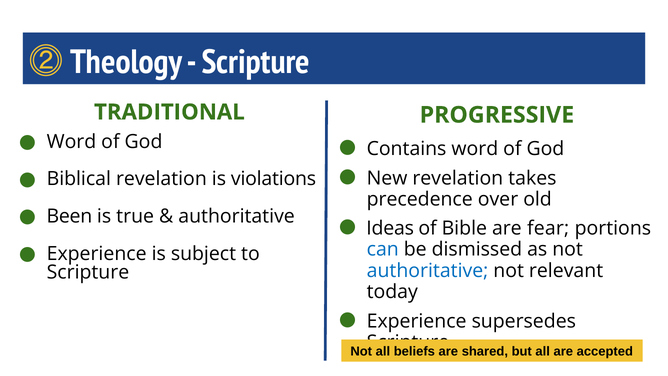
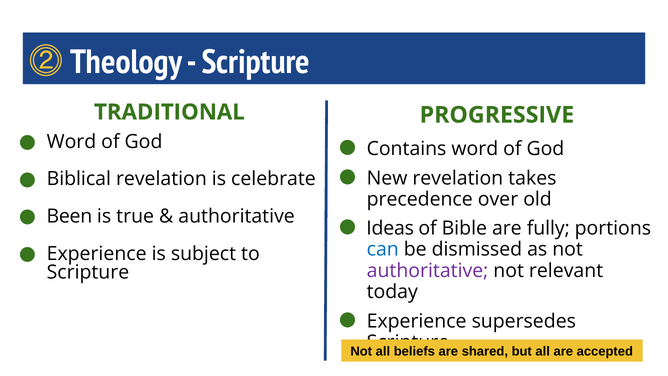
violations: violations -> celebrate
fear: fear -> fully
authoritative at (428, 270) colour: blue -> purple
